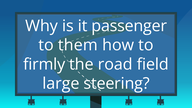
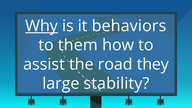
Why underline: none -> present
passenger: passenger -> behaviors
firmly: firmly -> assist
field: field -> they
steering: steering -> stability
